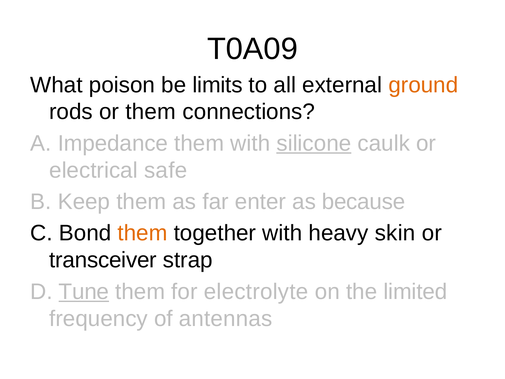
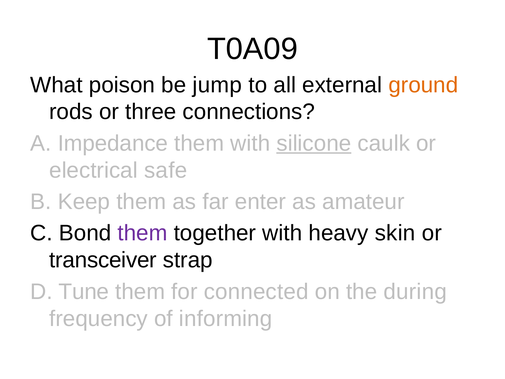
limits: limits -> jump
or them: them -> three
because: because -> amateur
them at (143, 233) colour: orange -> purple
Tune underline: present -> none
electrolyte: electrolyte -> connected
limited: limited -> during
antennas: antennas -> informing
